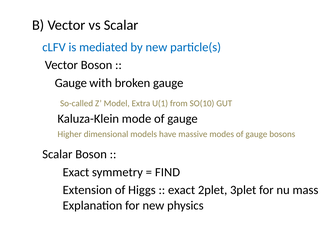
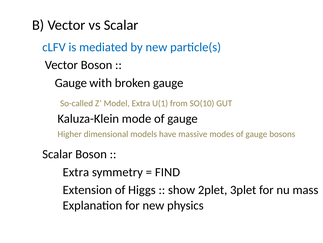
Exact at (76, 172): Exact -> Extra
exact at (182, 189): exact -> show
